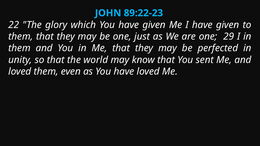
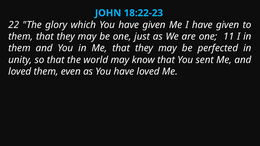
89:22-23: 89:22-23 -> 18:22-23
29: 29 -> 11
